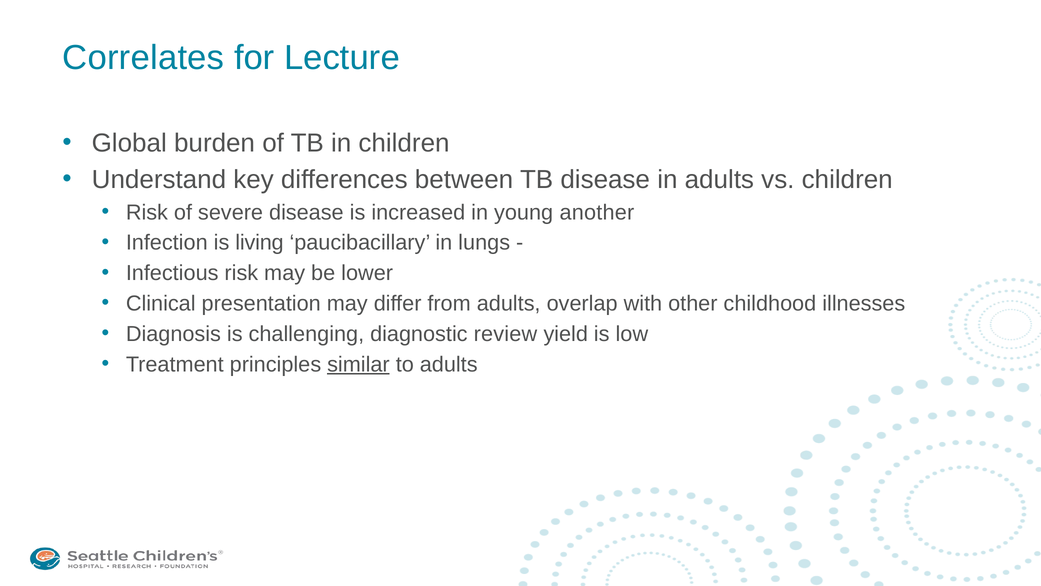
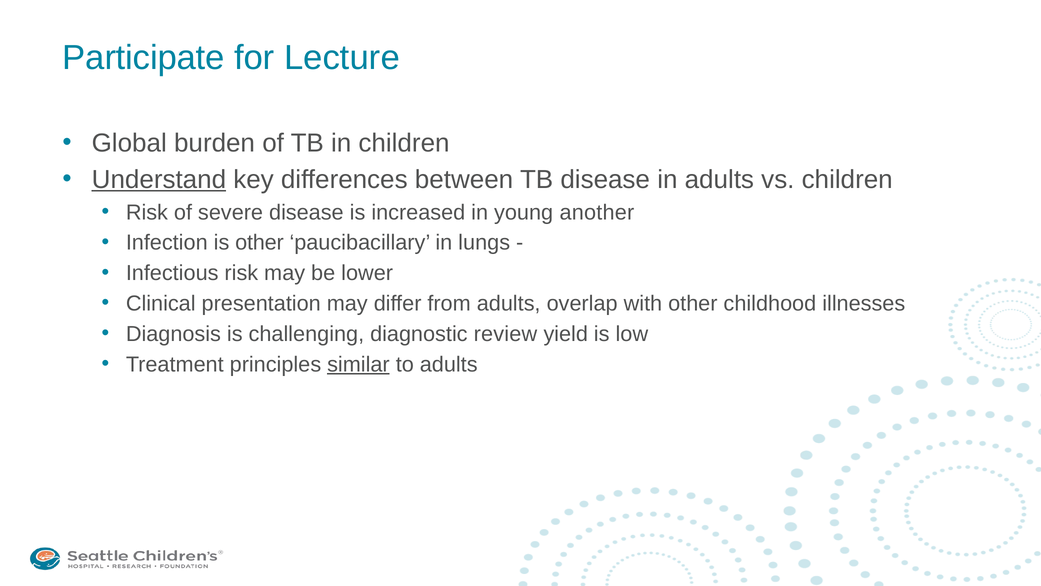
Correlates: Correlates -> Participate
Understand underline: none -> present
is living: living -> other
